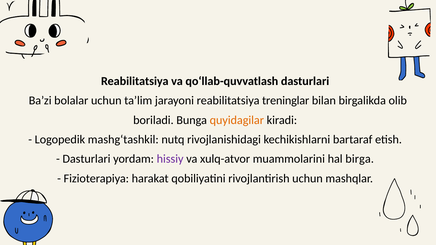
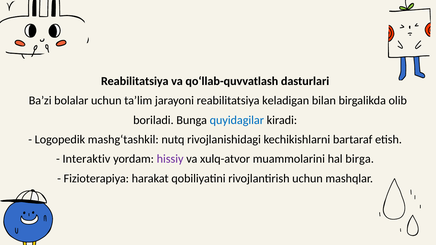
treninglar: treninglar -> keladigan
quyidagilar colour: orange -> blue
Dasturlari at (86, 159): Dasturlari -> Interaktiv
